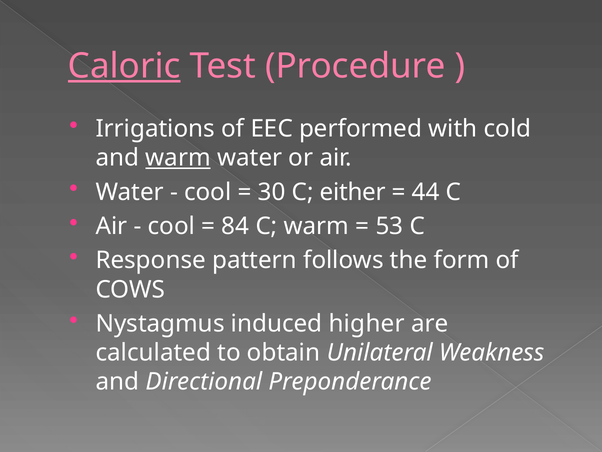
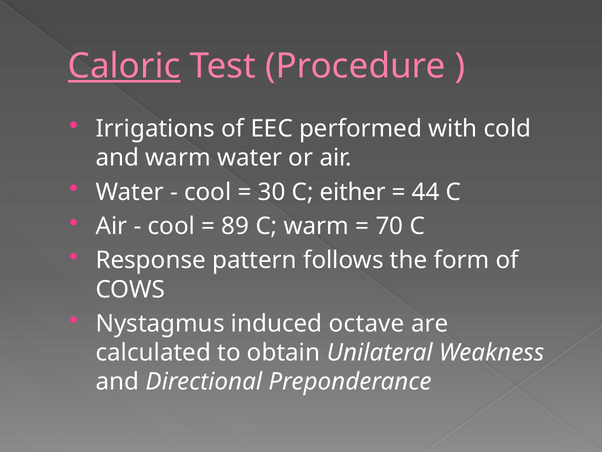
warm at (178, 158) underline: present -> none
84: 84 -> 89
53: 53 -> 70
higher: higher -> octave
